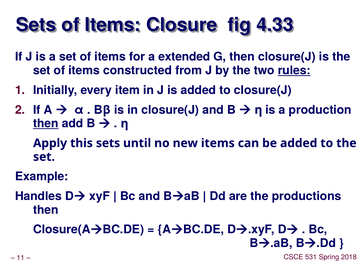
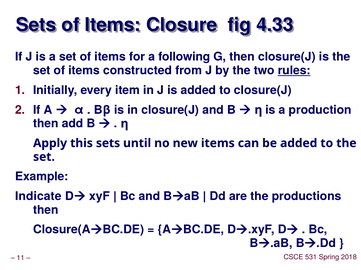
extended: extended -> following
then at (46, 124) underline: present -> none
Handles: Handles -> Indicate
